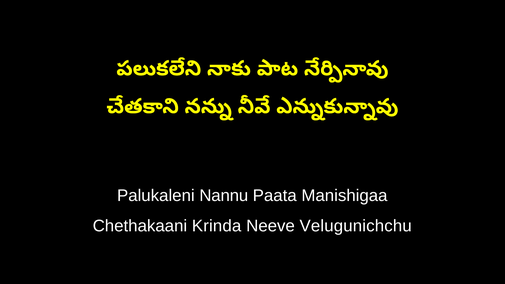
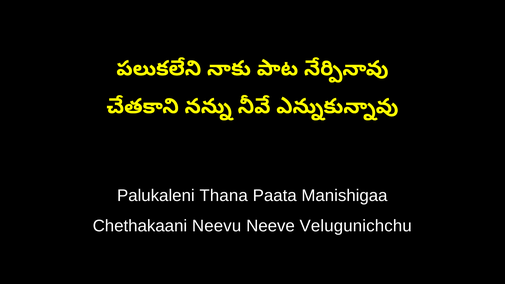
Nannu: Nannu -> Thana
Krinda: Krinda -> Neevu
